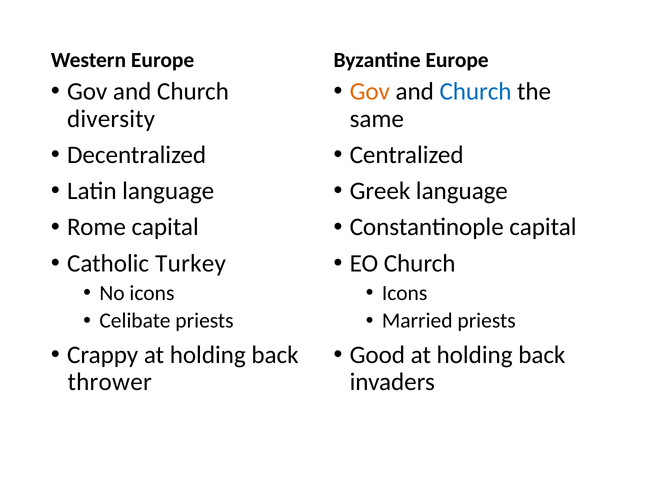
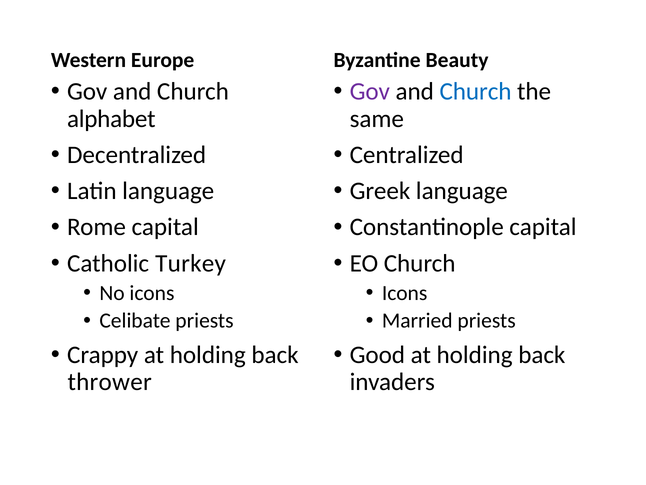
Byzantine Europe: Europe -> Beauty
Gov at (370, 91) colour: orange -> purple
diversity: diversity -> alphabet
